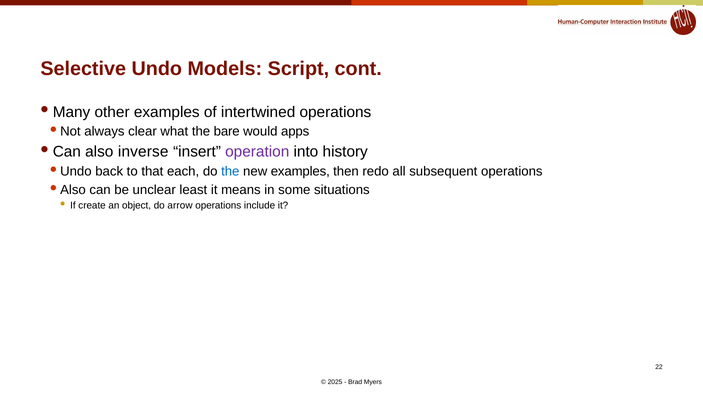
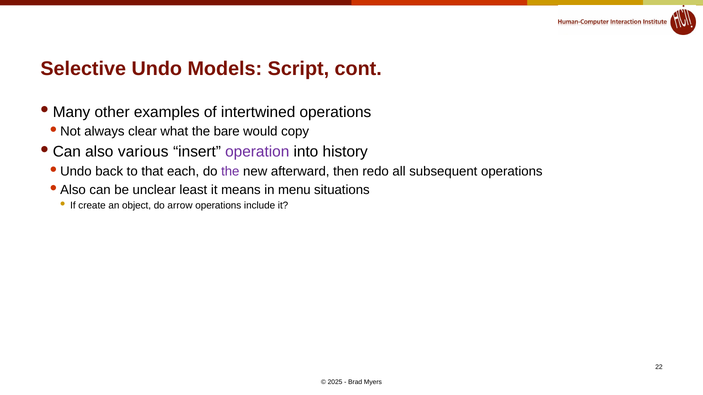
apps: apps -> copy
inverse: inverse -> various
the at (230, 172) colour: blue -> purple
new examples: examples -> afterward
some: some -> menu
